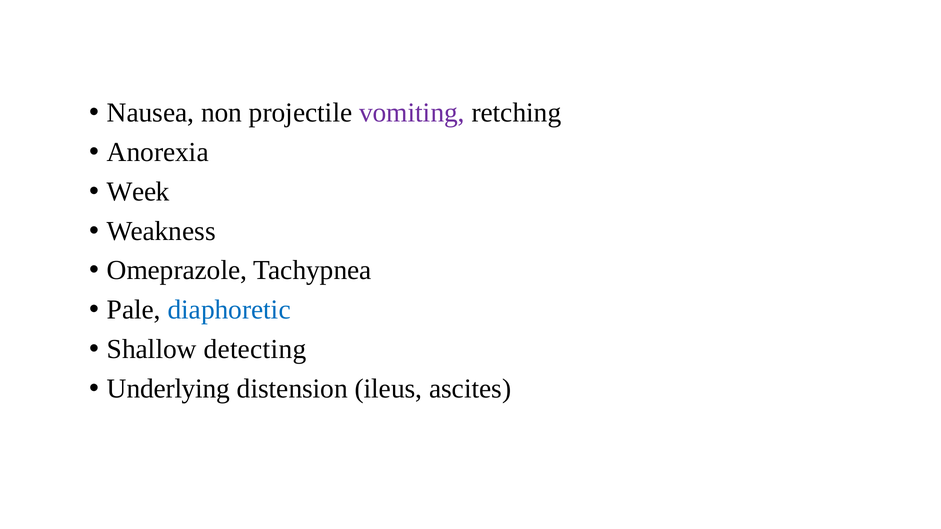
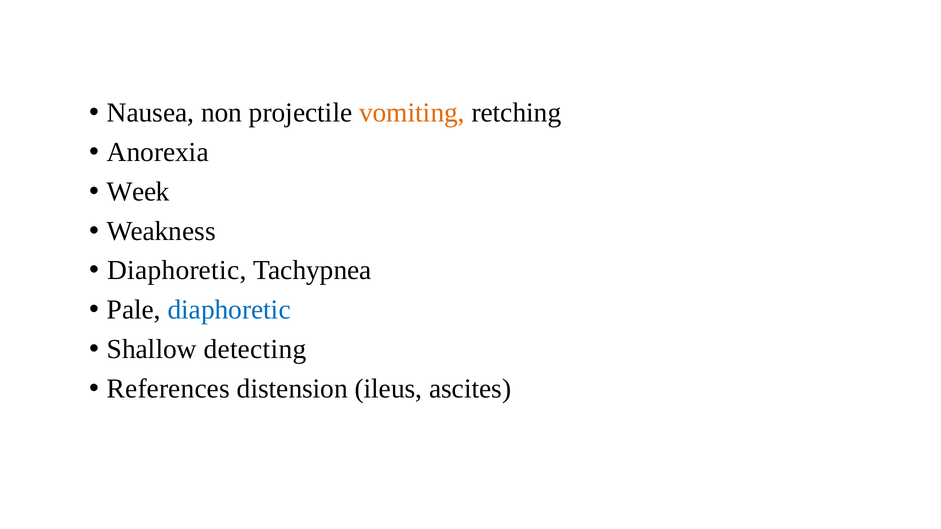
vomiting colour: purple -> orange
Omeprazole at (177, 271): Omeprazole -> Diaphoretic
Underlying: Underlying -> References
